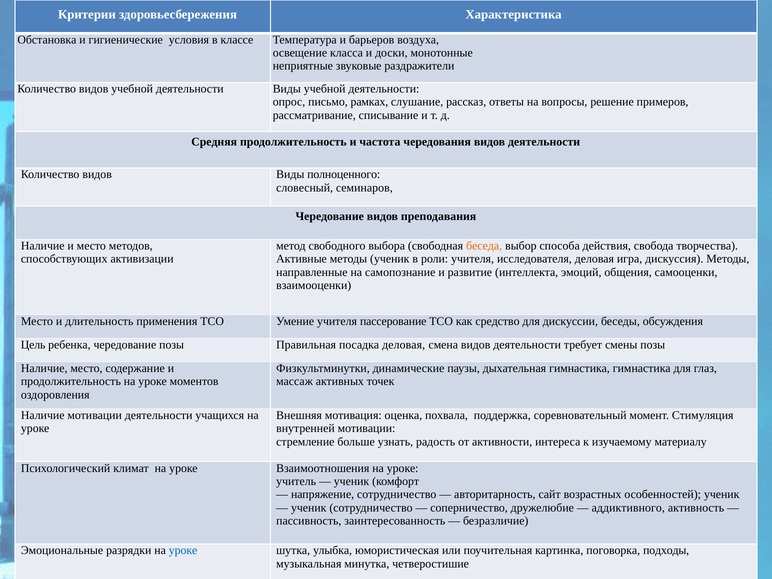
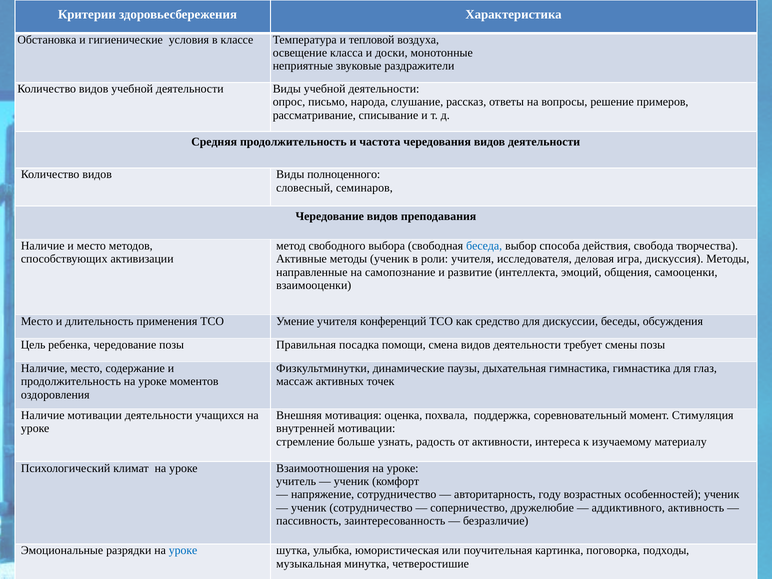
барьеров: барьеров -> тепловой
рамках: рамках -> народа
беседа colour: orange -> blue
пассерование: пассерование -> конференций
посадка деловая: деловая -> помощи
сайт: сайт -> году
